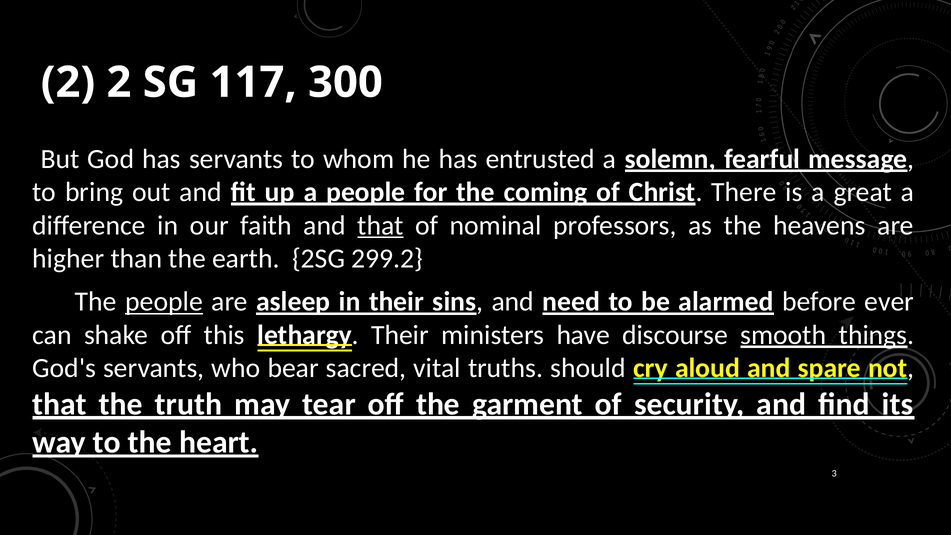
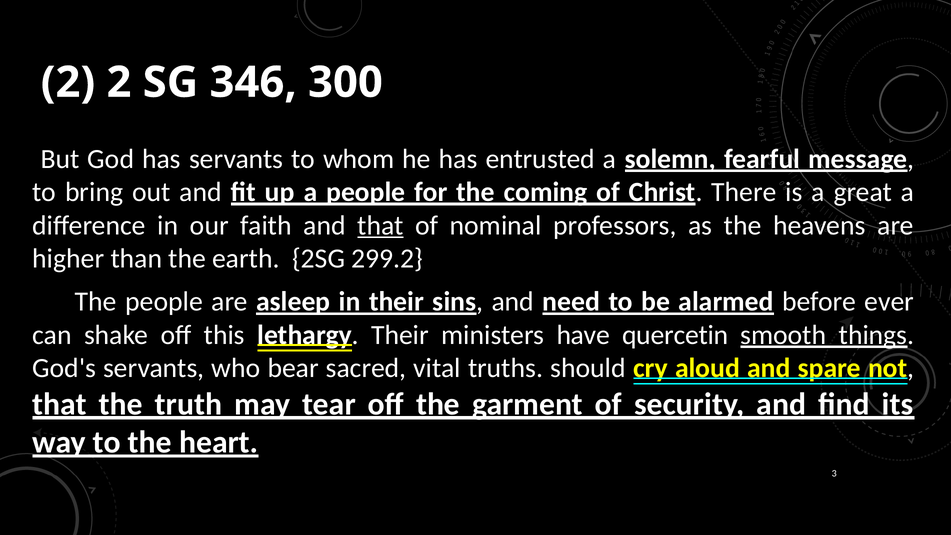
117: 117 -> 346
people at (164, 302) underline: present -> none
discourse: discourse -> quercetin
